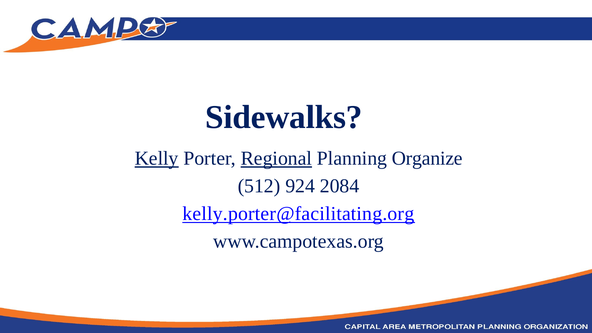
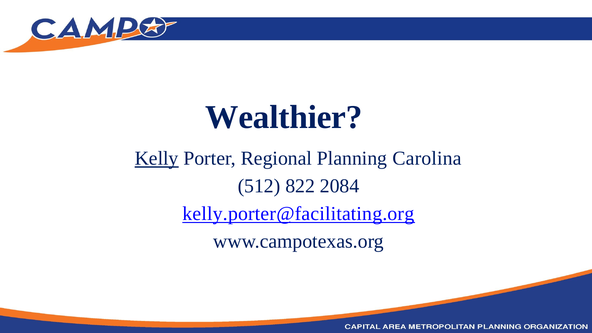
Sidewalks: Sidewalks -> Wealthier
Regional underline: present -> none
Organize: Organize -> Carolina
924: 924 -> 822
